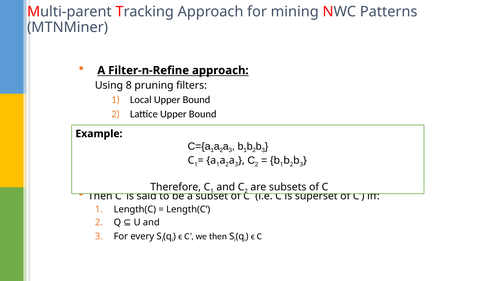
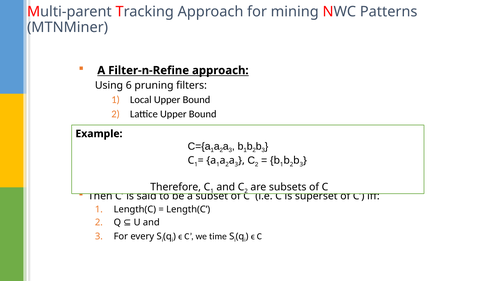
8: 8 -> 6
we then: then -> time
